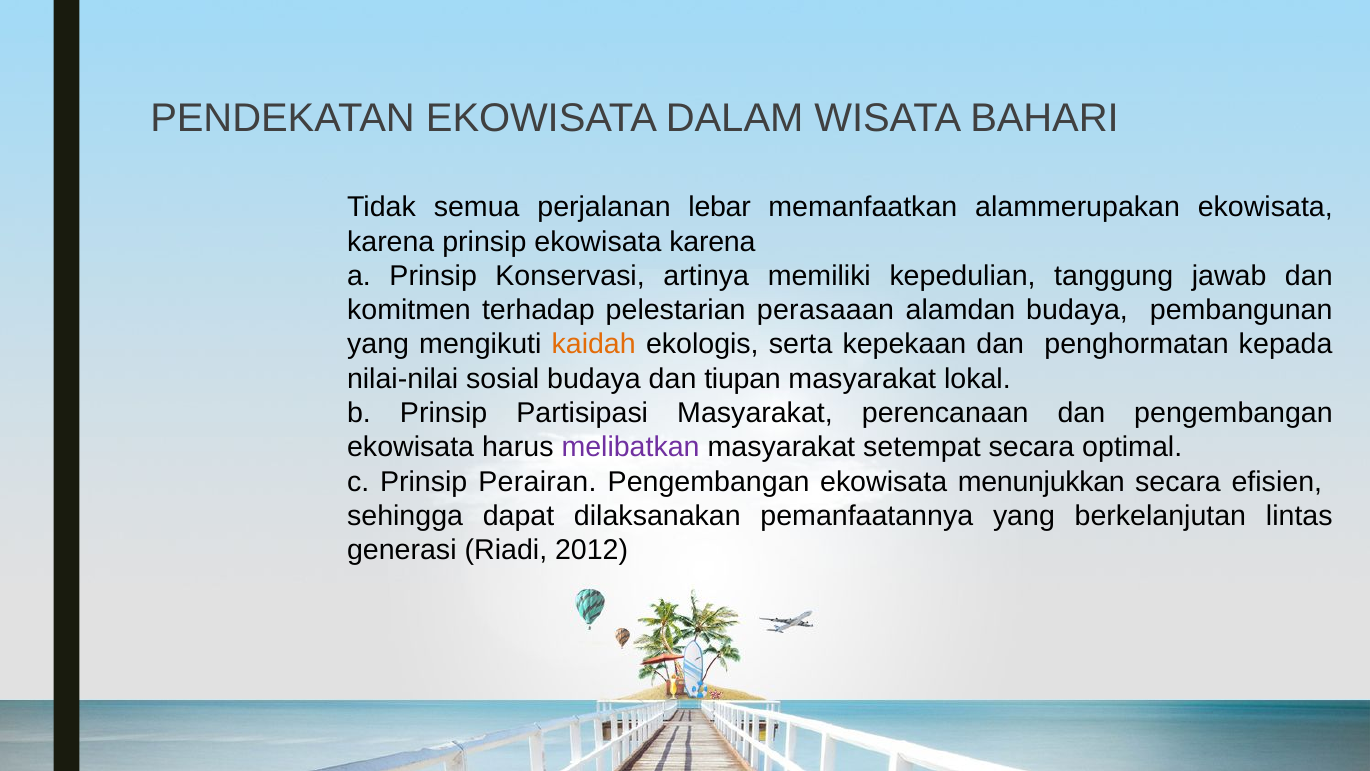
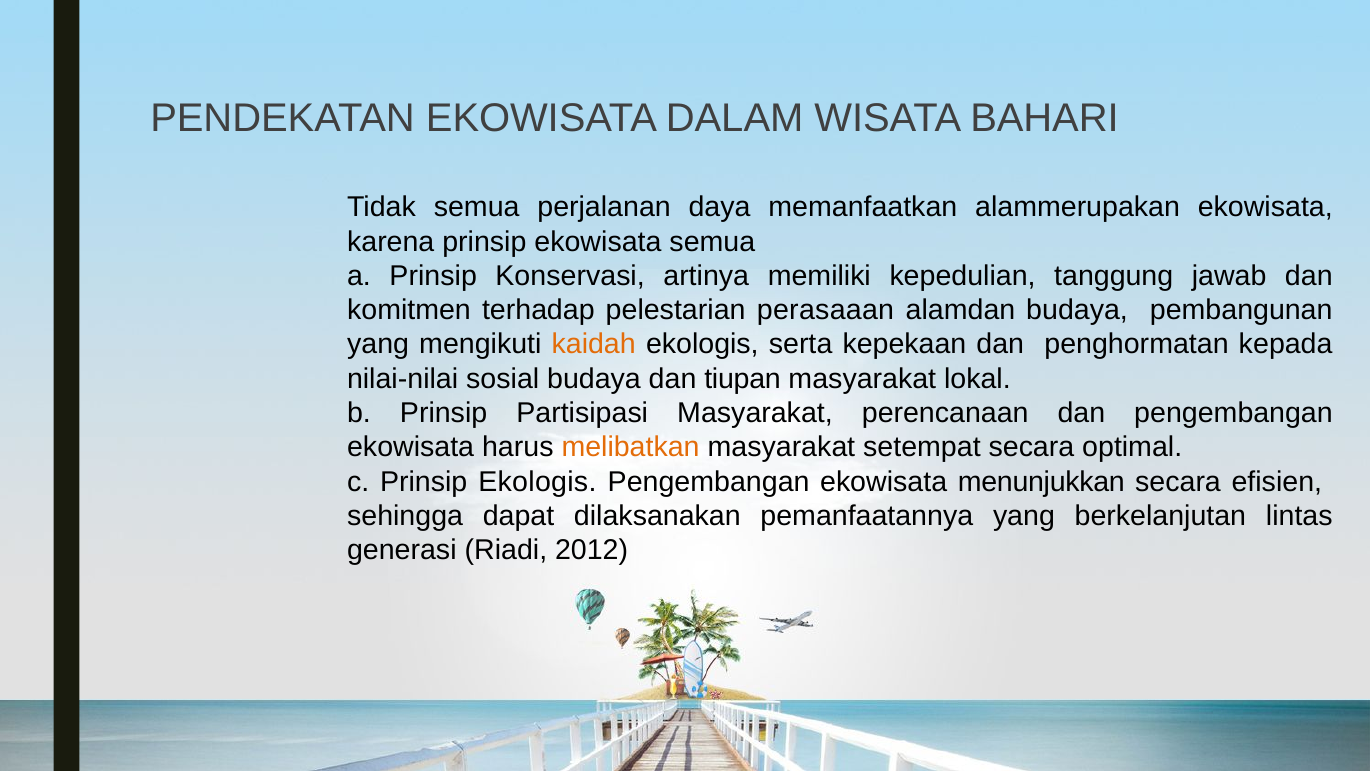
lebar: lebar -> daya
prinsip ekowisata karena: karena -> semua
melibatkan colour: purple -> orange
Prinsip Perairan: Perairan -> Ekologis
